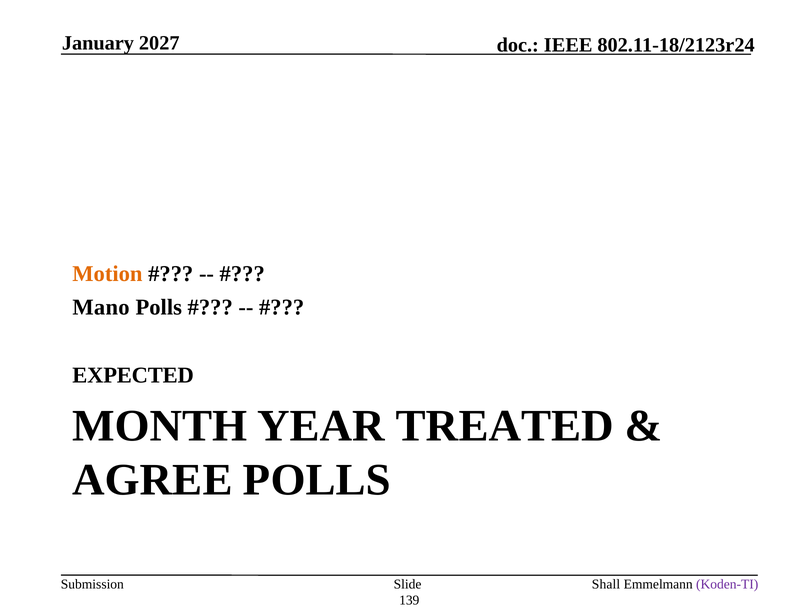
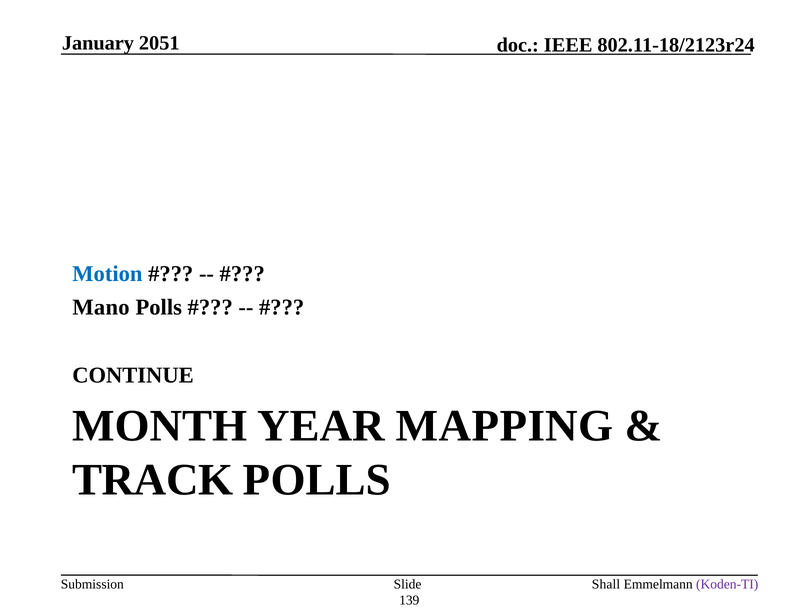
2027: 2027 -> 2051
Motion colour: orange -> blue
EXPECTED: EXPECTED -> CONTINUE
TREATED: TREATED -> MAPPING
AGREE: AGREE -> TRACK
